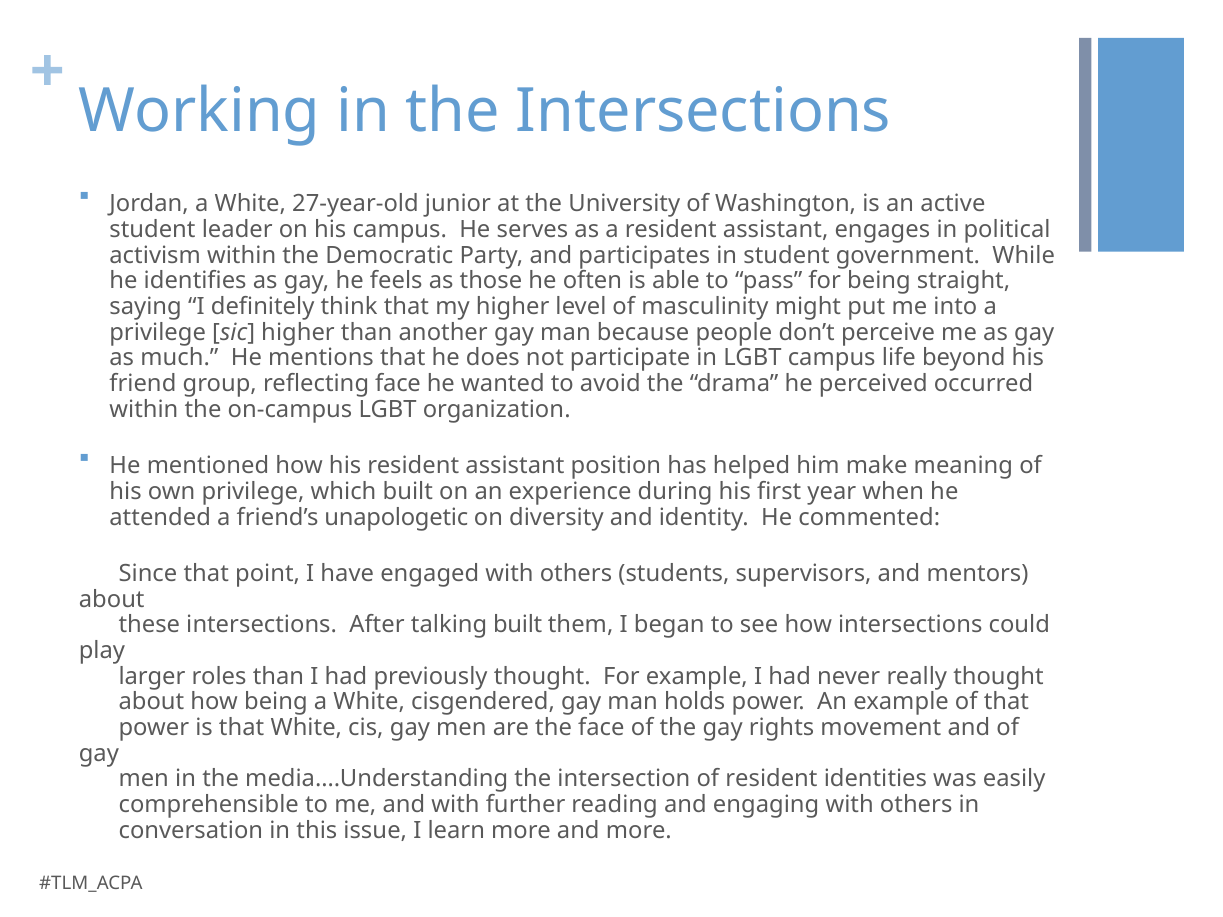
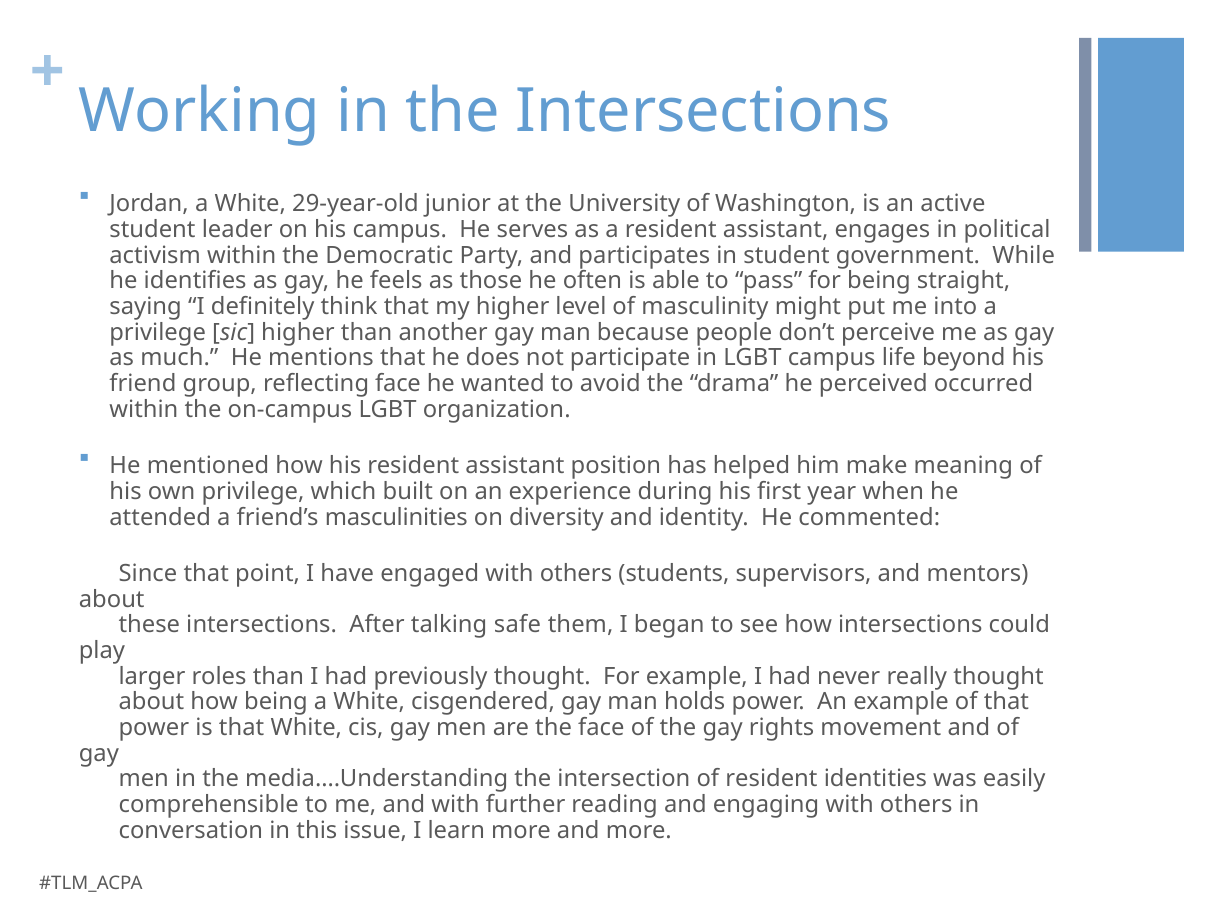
27-year-old: 27-year-old -> 29-year-old
unapologetic: unapologetic -> masculinities
talking built: built -> safe
